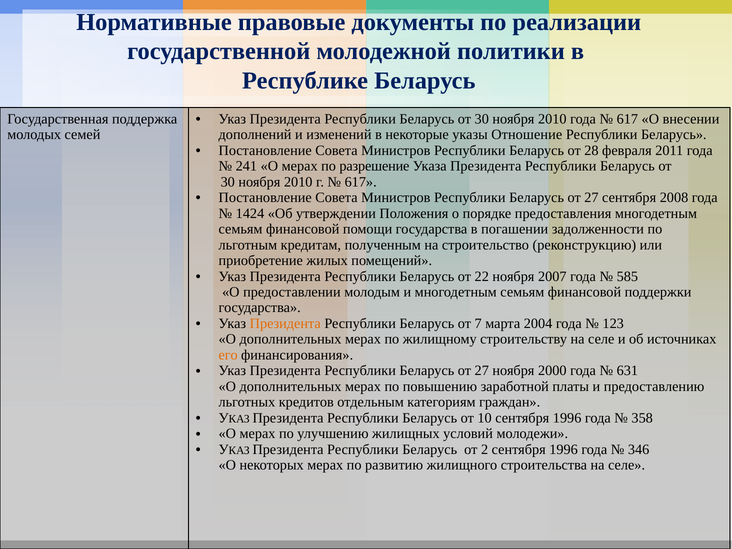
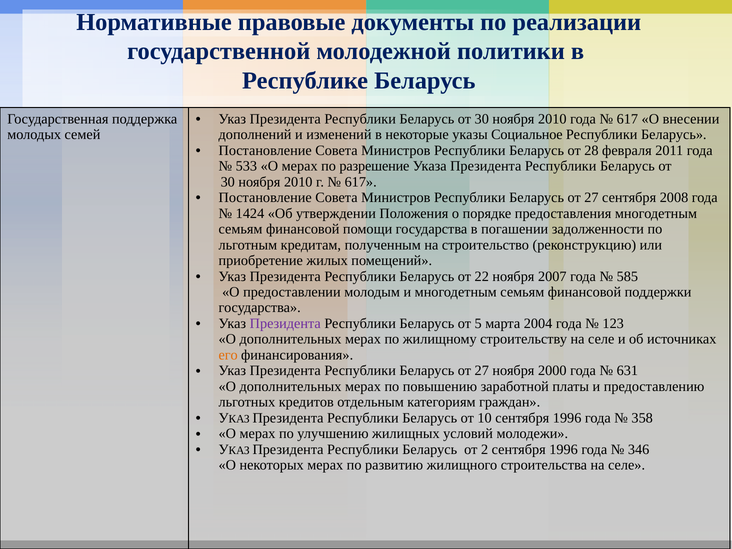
Отношение: Отношение -> Социальное
241: 241 -> 533
Президента at (285, 324) colour: orange -> purple
7: 7 -> 5
